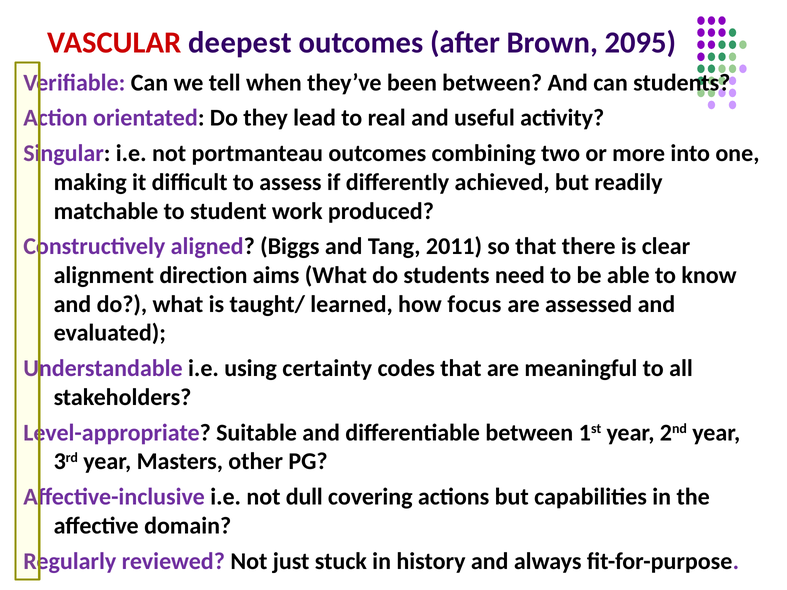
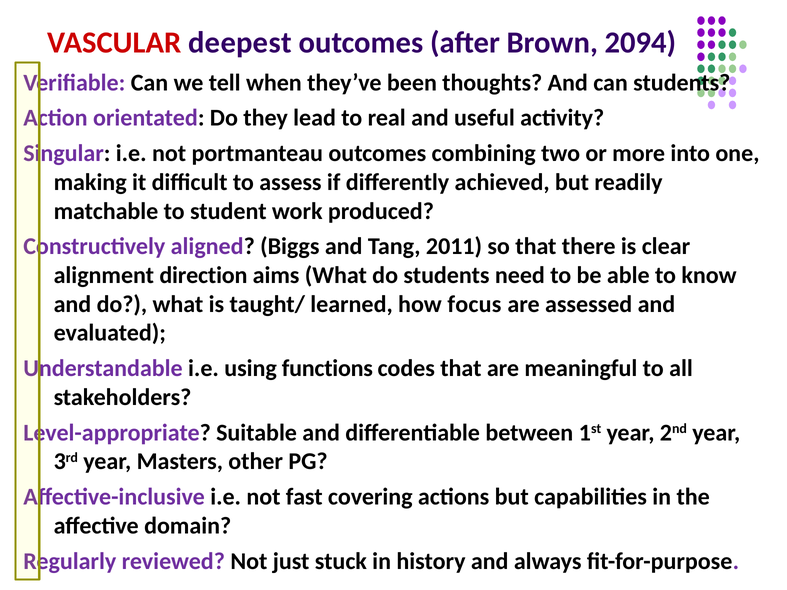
2095: 2095 -> 2094
been between: between -> thoughts
certainty: certainty -> functions
dull: dull -> fast
